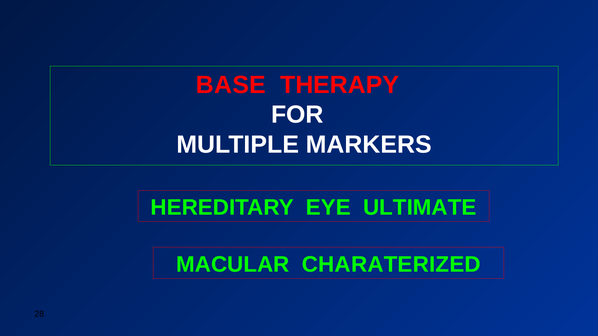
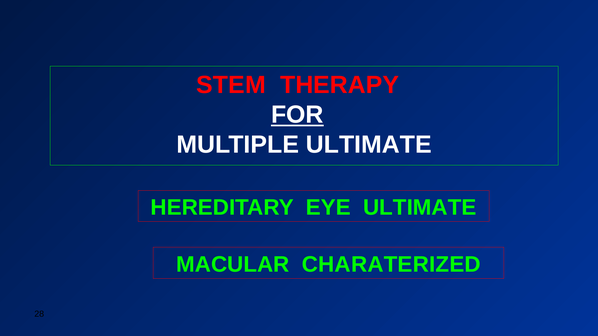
BASE: BASE -> STEM
FOR underline: none -> present
MULTIPLE MARKERS: MARKERS -> ULTIMATE
